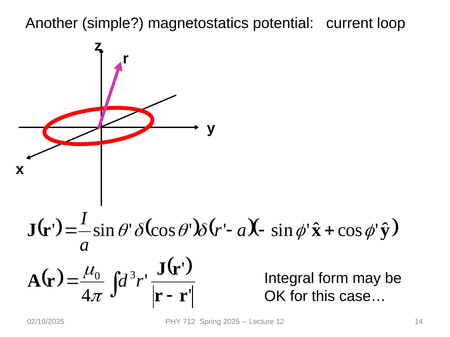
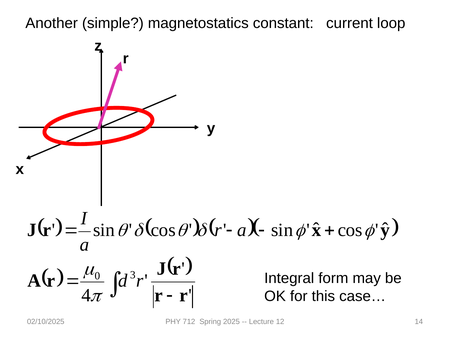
potential: potential -> constant
